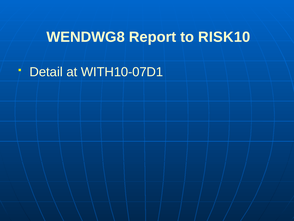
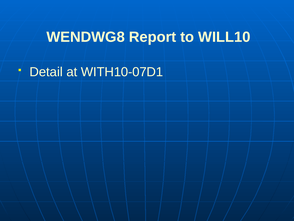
RISK10: RISK10 -> WILL10
